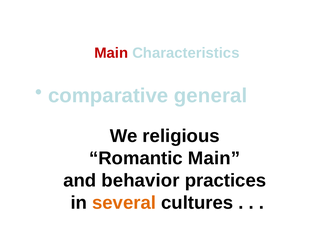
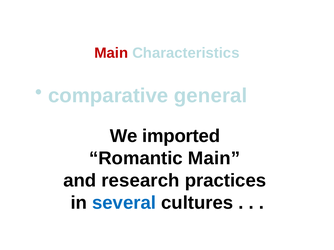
religious: religious -> imported
behavior: behavior -> research
several colour: orange -> blue
